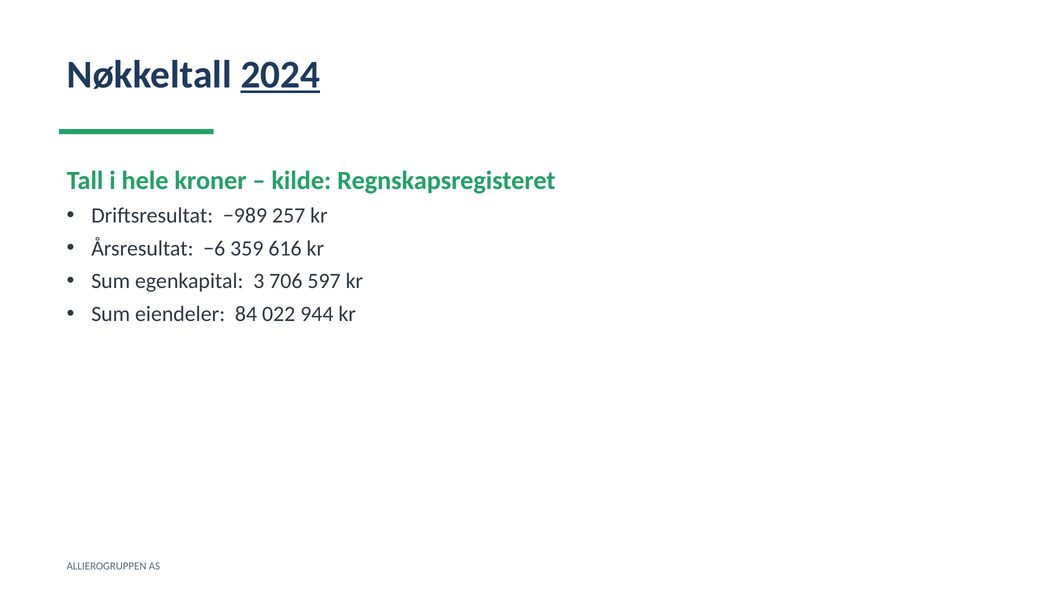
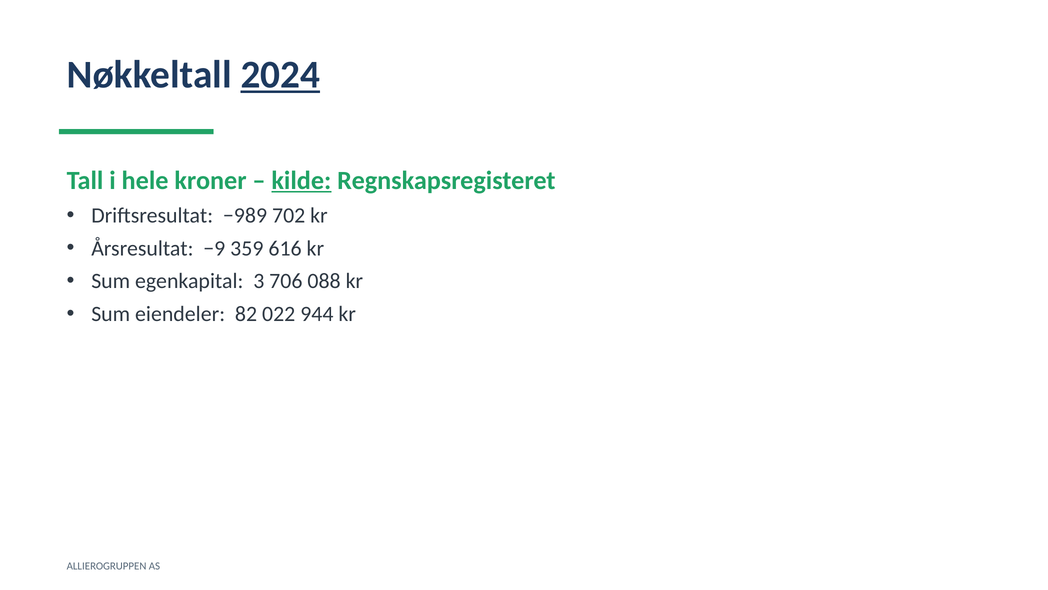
kilde underline: none -> present
257: 257 -> 702
−6: −6 -> −9
597: 597 -> 088
84: 84 -> 82
